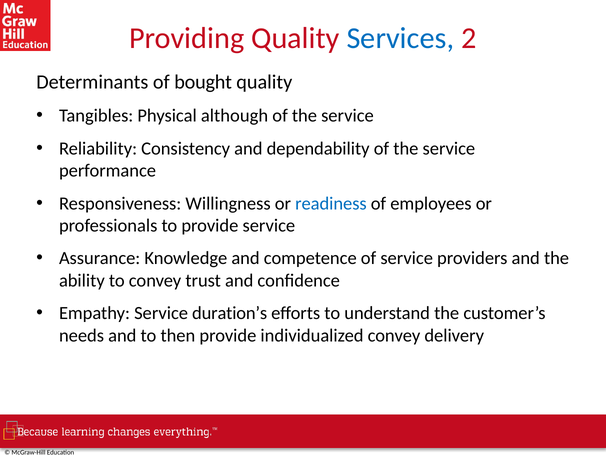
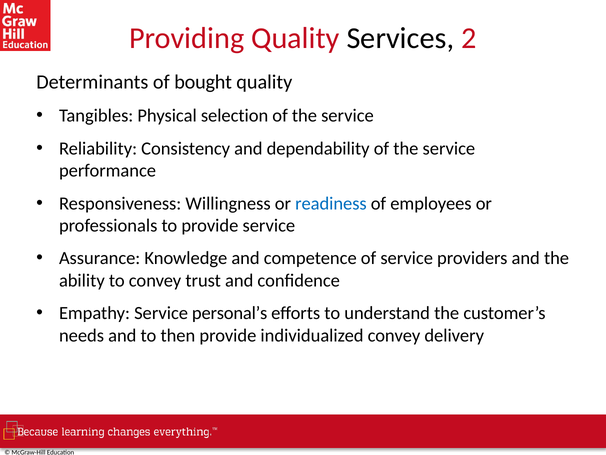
Services colour: blue -> black
although: although -> selection
duration’s: duration’s -> personal’s
